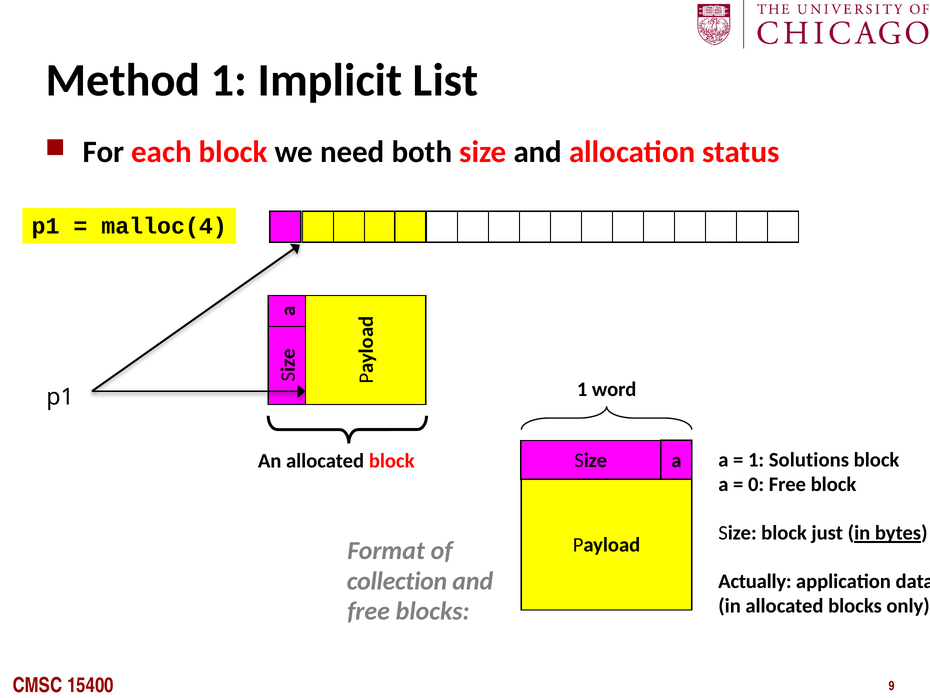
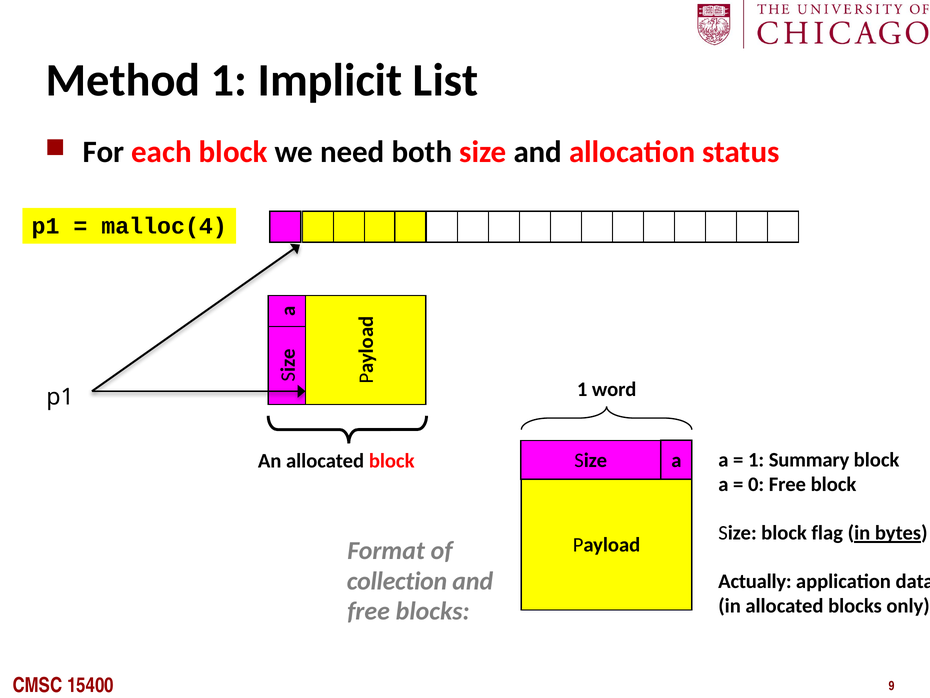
Solutions: Solutions -> Summary
just: just -> flag
